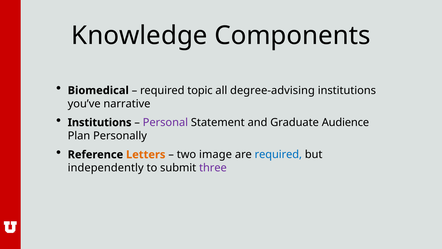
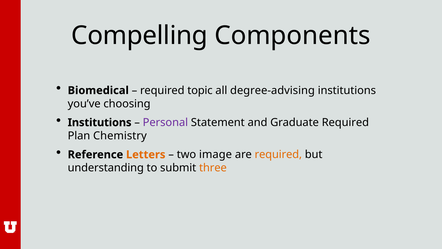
Knowledge: Knowledge -> Compelling
narrative: narrative -> choosing
Graduate Audience: Audience -> Required
Personally: Personally -> Chemistry
required at (278, 154) colour: blue -> orange
independently: independently -> understanding
three colour: purple -> orange
